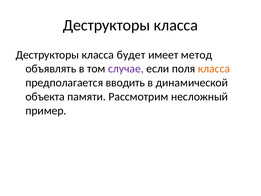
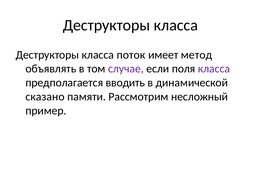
будет: будет -> поток
класса at (214, 69) colour: orange -> purple
объекта: объекта -> сказано
